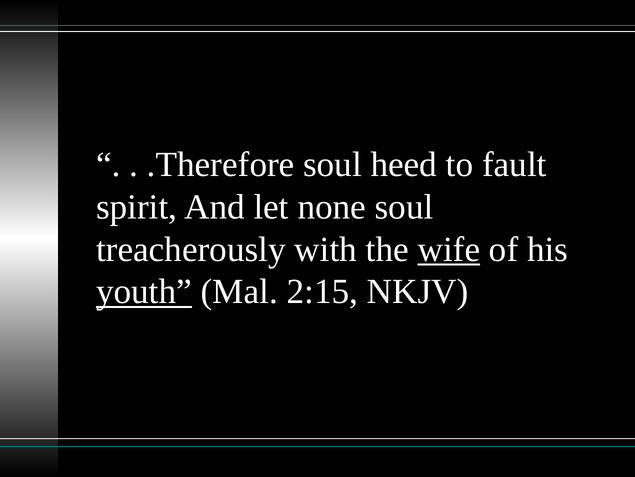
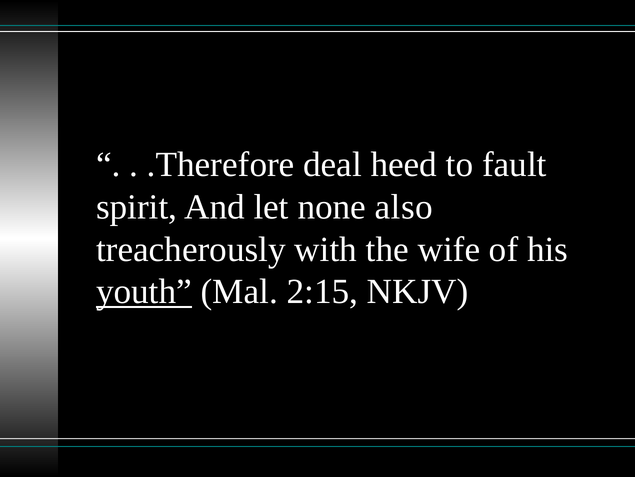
.Therefore soul: soul -> deal
none soul: soul -> also
wife underline: present -> none
